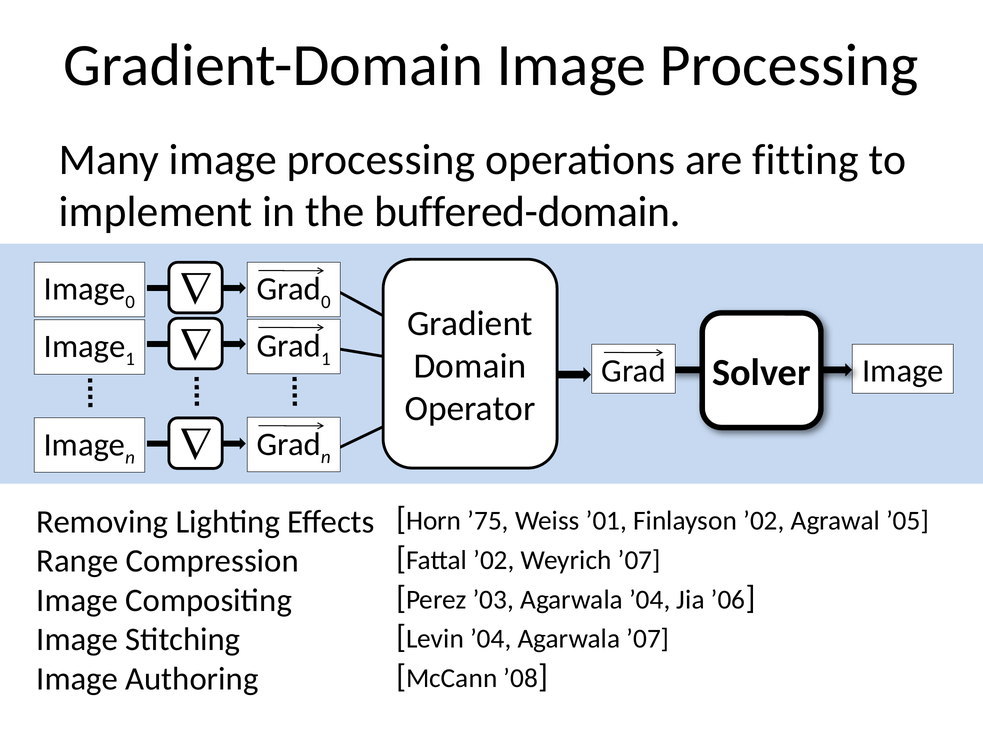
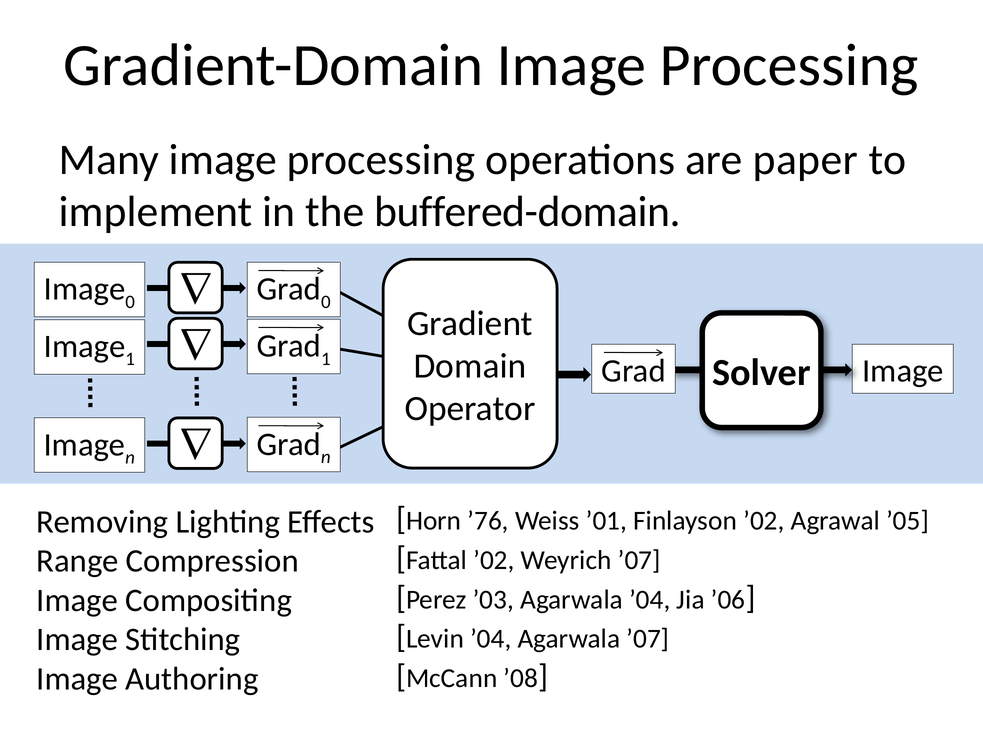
fitting: fitting -> paper
’75: ’75 -> ’76
